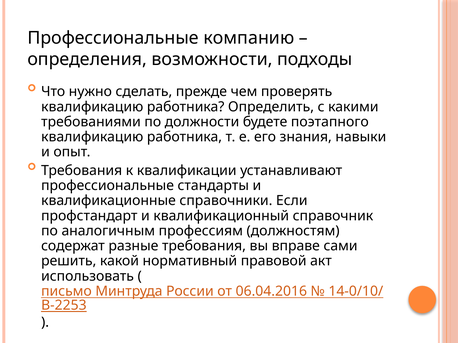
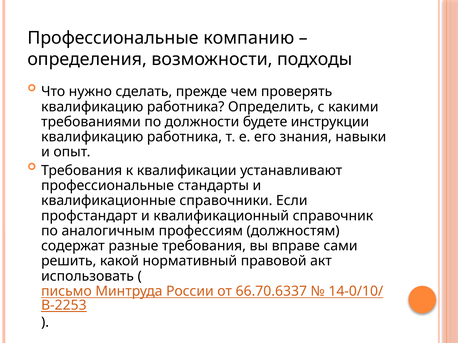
поэтапного: поэтапного -> инструкции
06.04.2016: 06.04.2016 -> 66.70.6337
